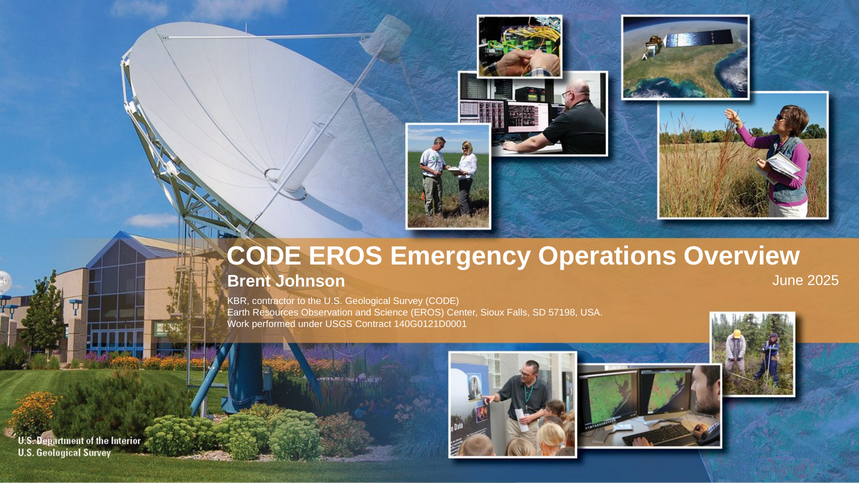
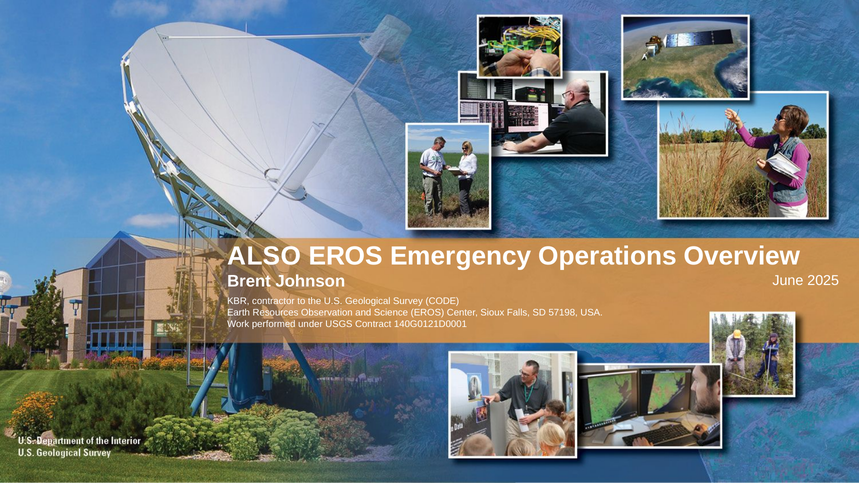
CODE at (264, 256): CODE -> ALSO
